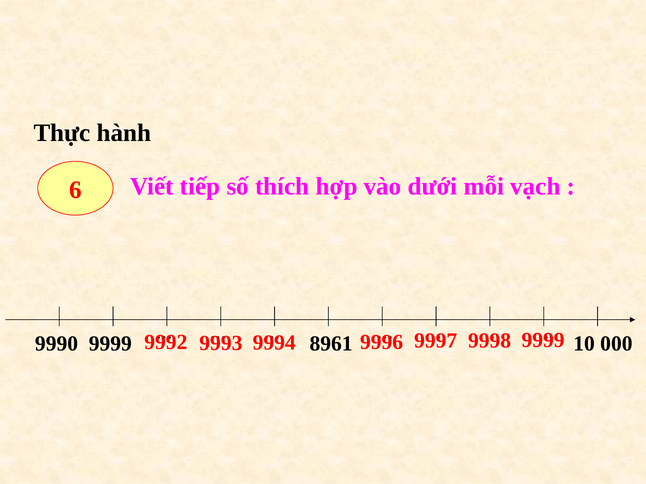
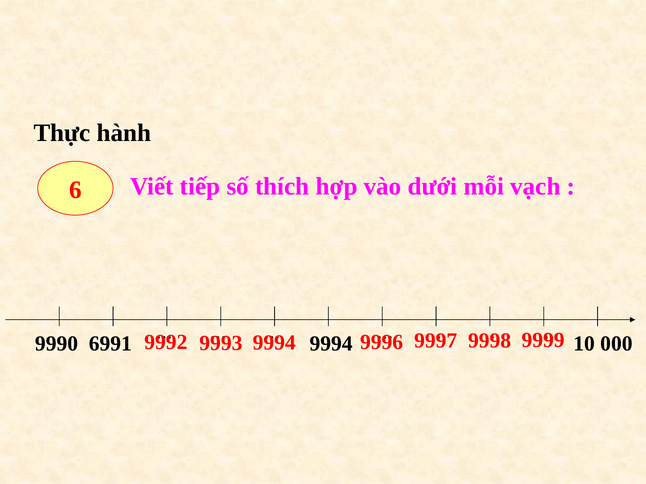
9999 at (110, 344): 9999 -> 6991
8961 at (331, 344): 8961 -> 9994
